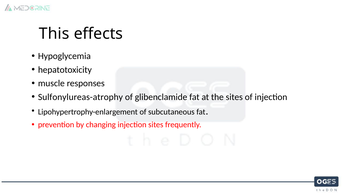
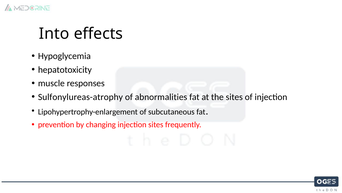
This: This -> Into
glibenclamide: glibenclamide -> abnormalities
